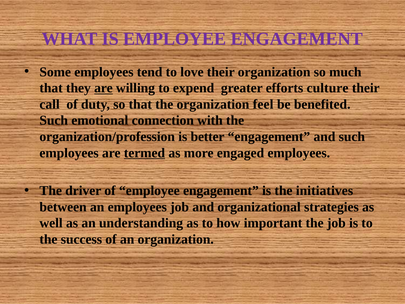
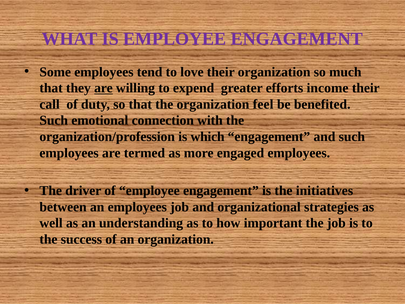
culture: culture -> income
better: better -> which
termed underline: present -> none
